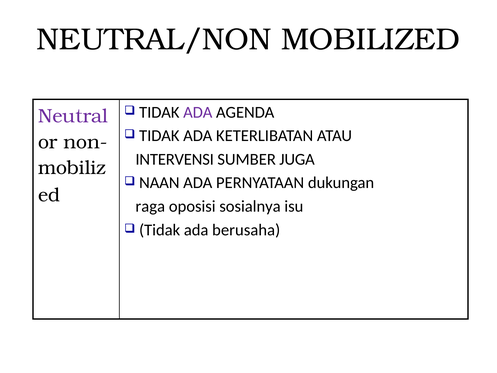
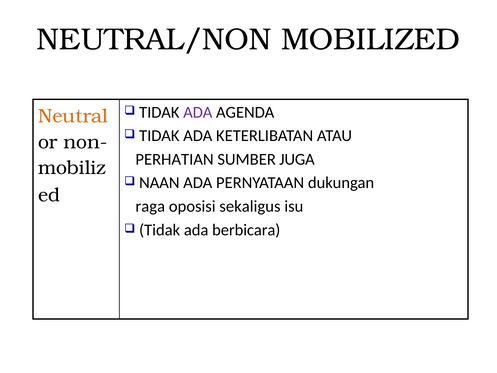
Neutral colour: purple -> orange
INTERVENSI: INTERVENSI -> PERHATIAN
sosialnya: sosialnya -> sekaligus
berusaha: berusaha -> berbicara
